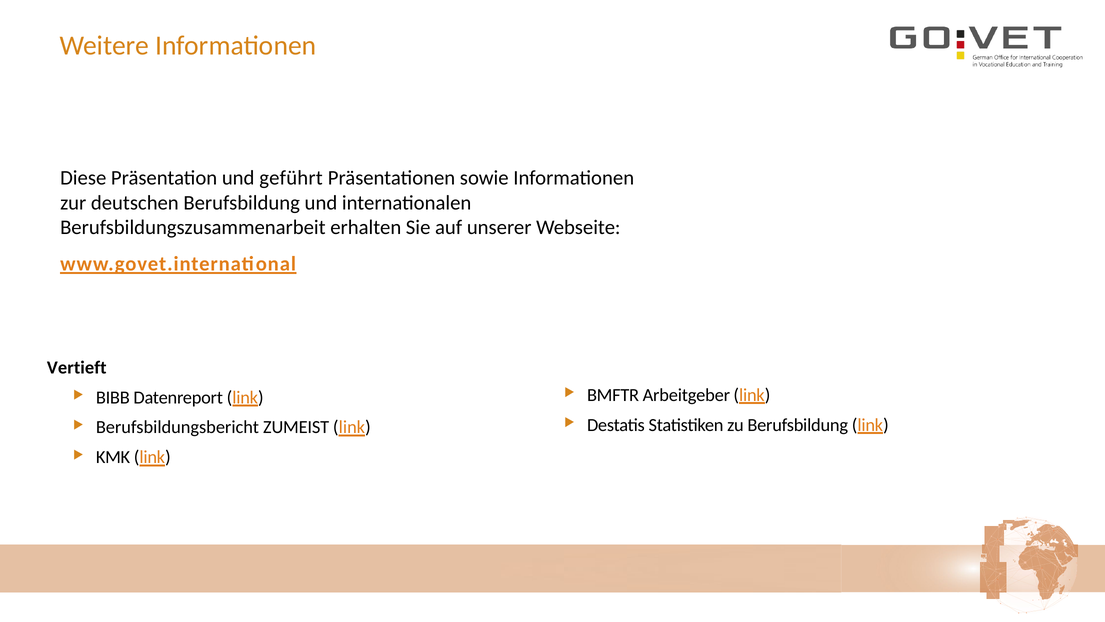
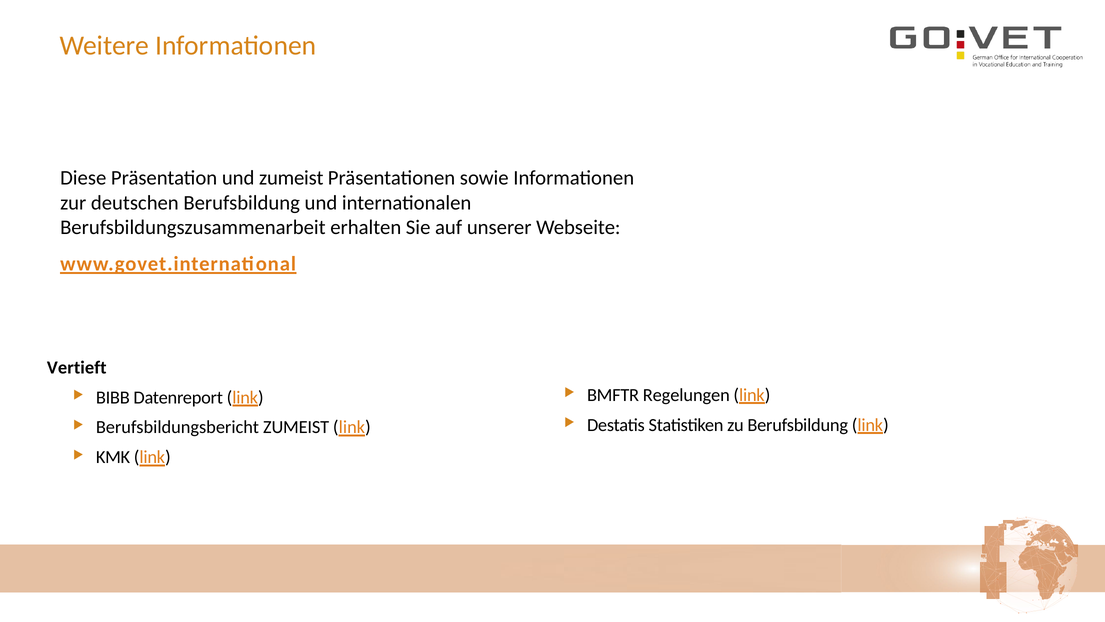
und geführt: geführt -> zumeist
Arbeitgeber: Arbeitgeber -> Regelungen
